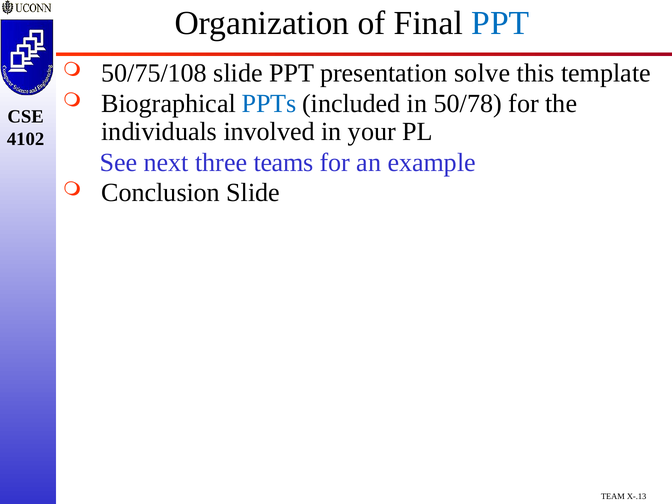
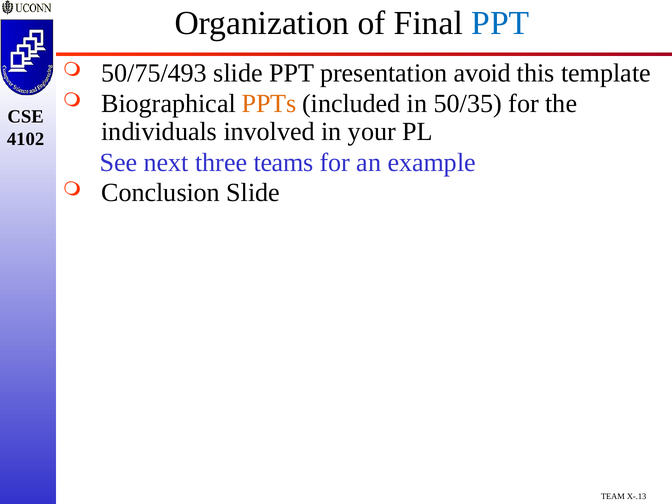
50/75/108: 50/75/108 -> 50/75/493
solve: solve -> avoid
PPTs colour: blue -> orange
50/78: 50/78 -> 50/35
